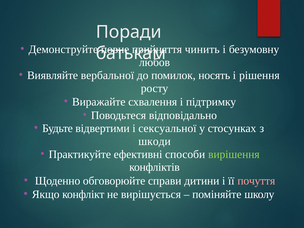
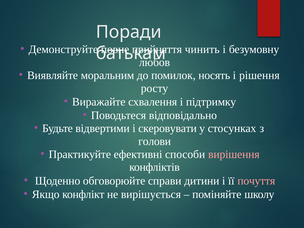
вербальної: вербальної -> моральним
сексуальної: сексуальної -> скеровувати
шкоди: шкоди -> голови
вирішення colour: light green -> pink
